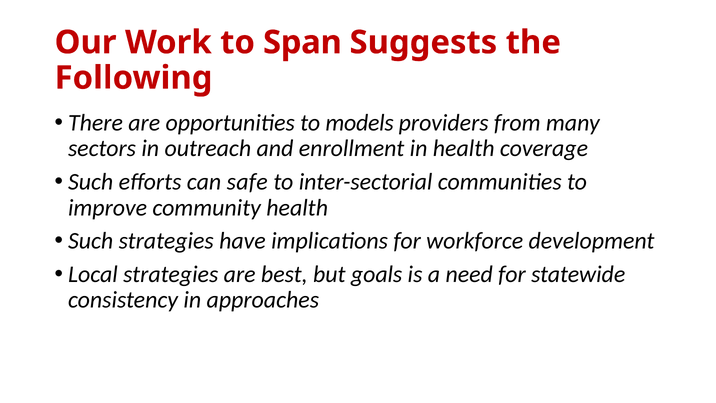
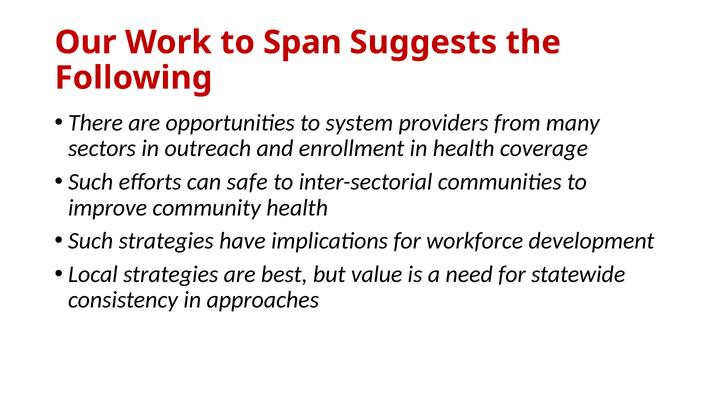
models: models -> system
goals: goals -> value
